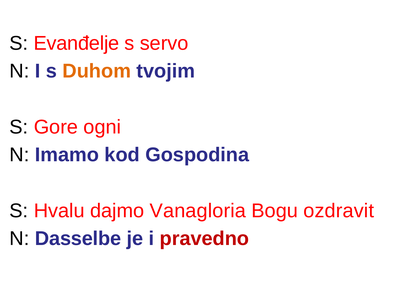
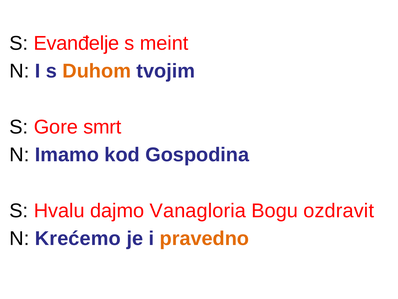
servo: servo -> meint
ogni: ogni -> smrt
Dasselbe: Dasselbe -> Krećemo
pravedno colour: red -> orange
